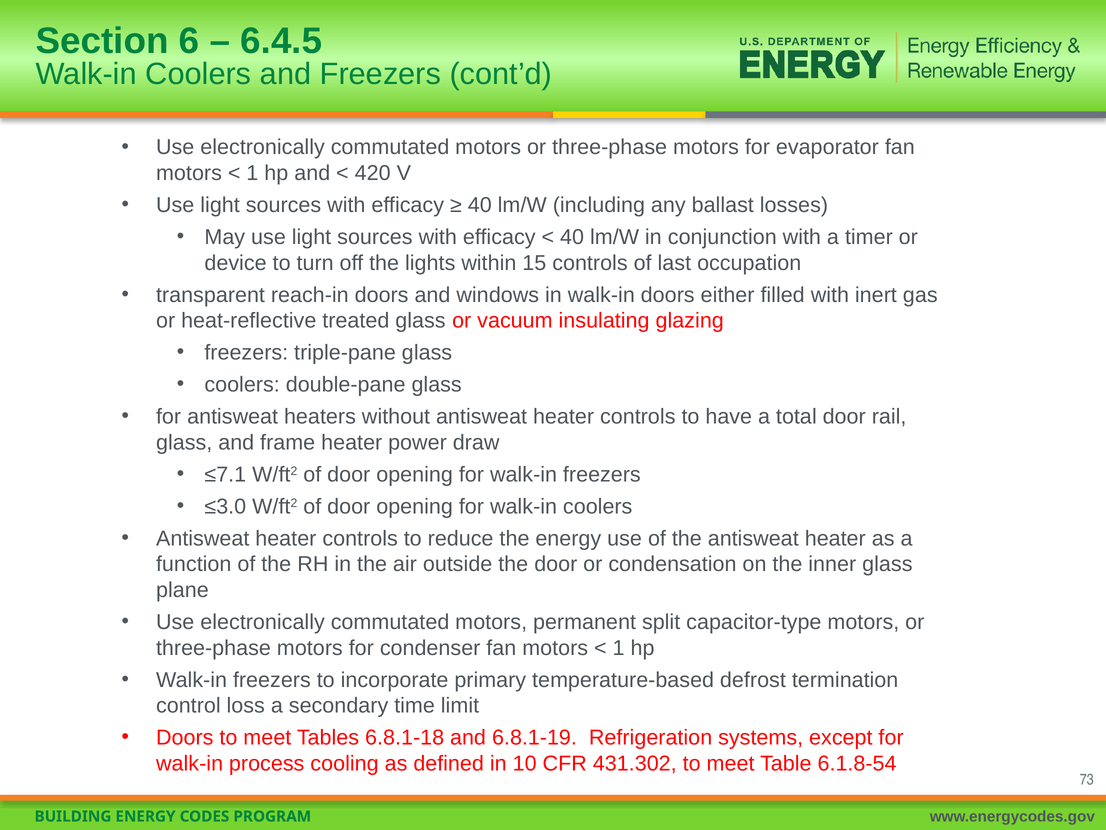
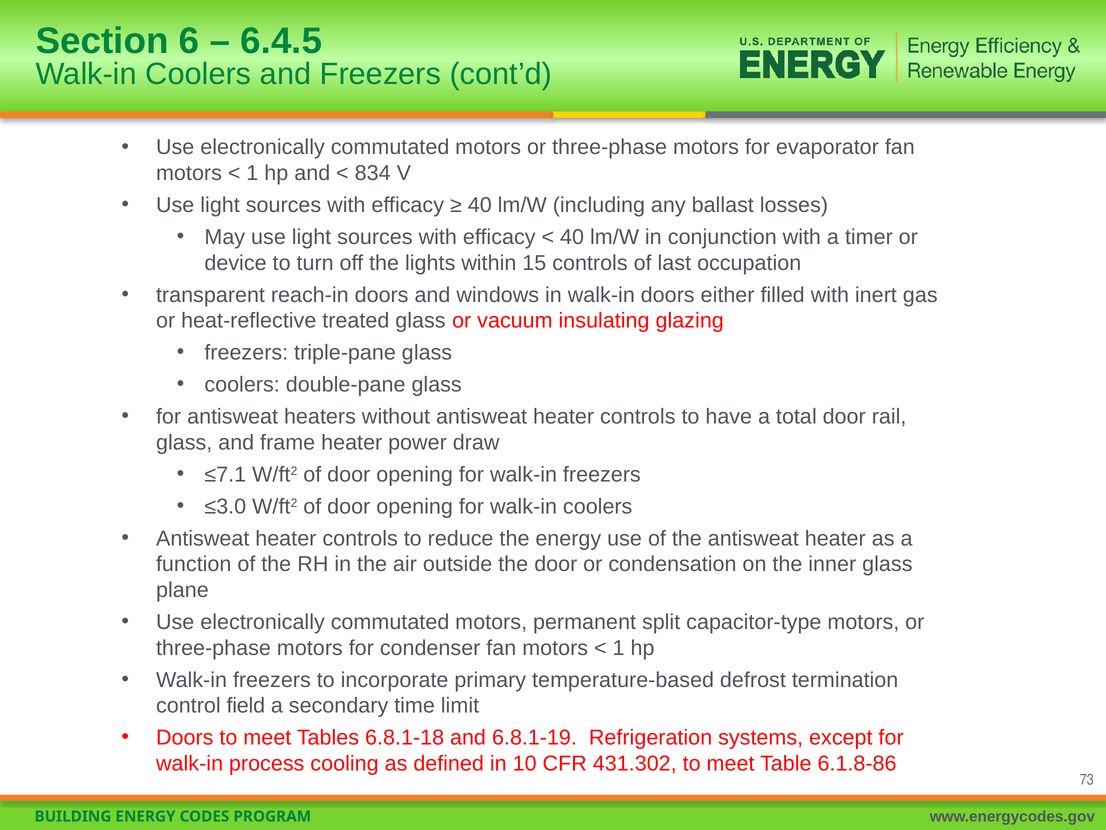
420: 420 -> 834
loss: loss -> field
6.1.8-54: 6.1.8-54 -> 6.1.8-86
